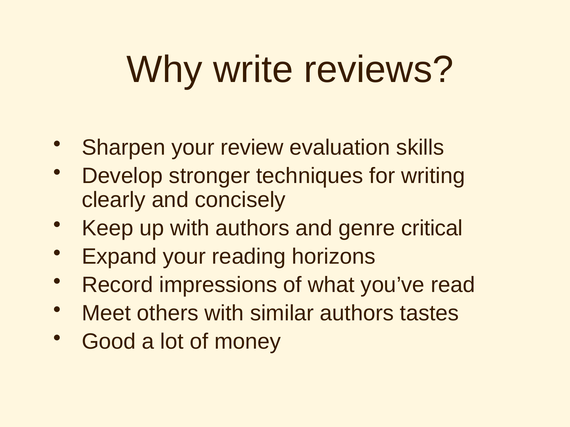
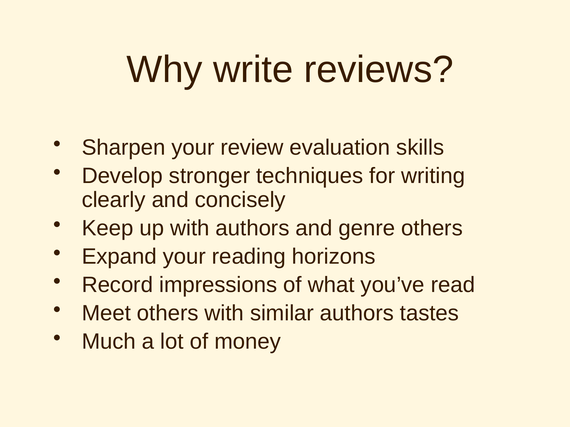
genre critical: critical -> others
Good: Good -> Much
